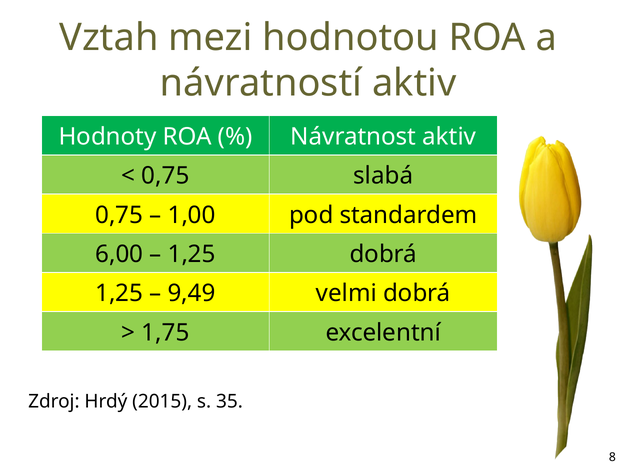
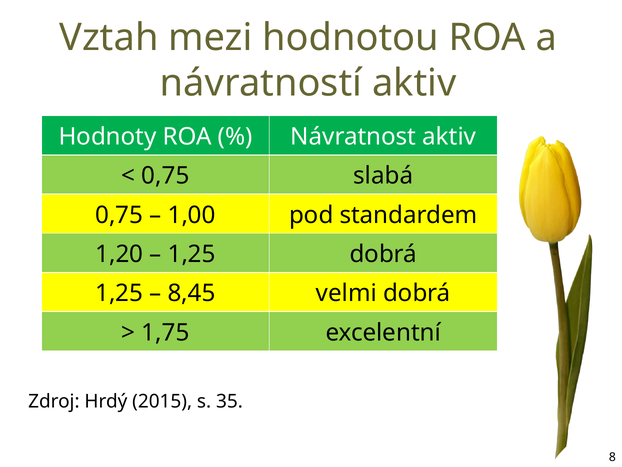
6,00: 6,00 -> 1,20
9,49: 9,49 -> 8,45
